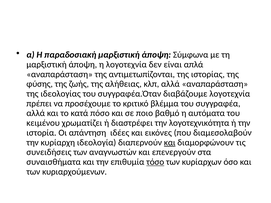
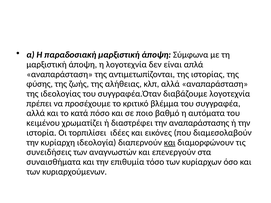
λογοτεχνικότητα: λογοτεχνικότητα -> αναπαράστασης
απάντηση: απάντηση -> τορπιλίσει
τόσο underline: present -> none
